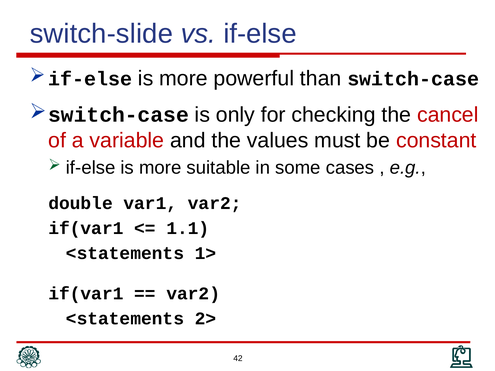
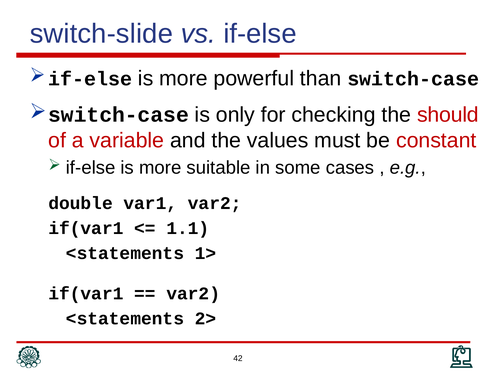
cancel: cancel -> should
